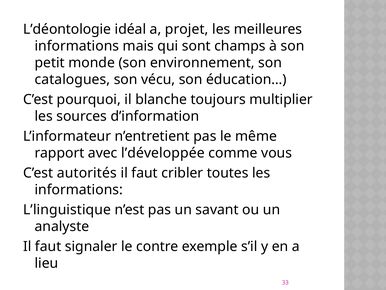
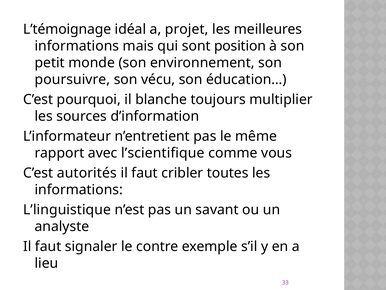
L’déontologie: L’déontologie -> L’témoignage
champs: champs -> position
catalogues: catalogues -> poursuivre
l’développée: l’développée -> l’scientifique
